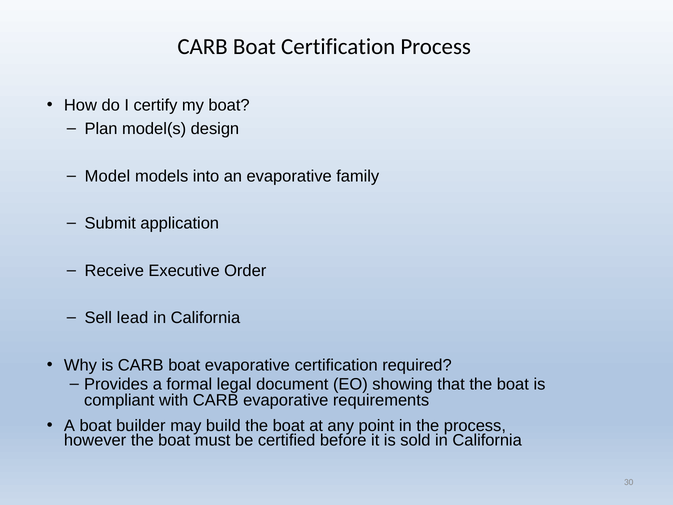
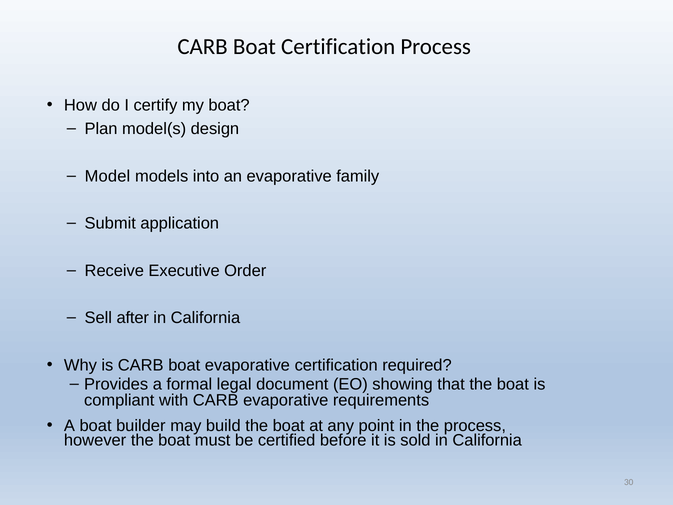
lead: lead -> after
